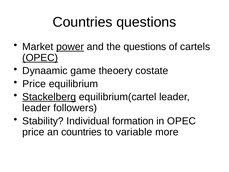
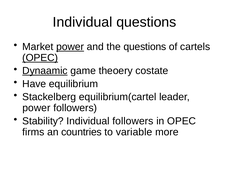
Countries at (83, 22): Countries -> Individual
Dynaamic underline: none -> present
Price at (34, 84): Price -> Have
Stackelberg underline: present -> none
leader at (36, 108): leader -> power
Individual formation: formation -> followers
price at (33, 132): price -> firms
